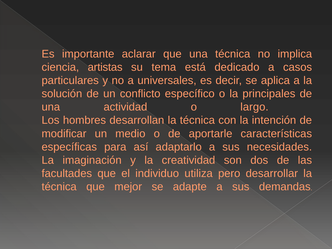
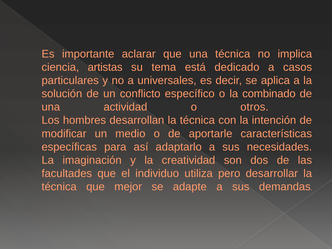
principales: principales -> combinado
largo: largo -> otros
